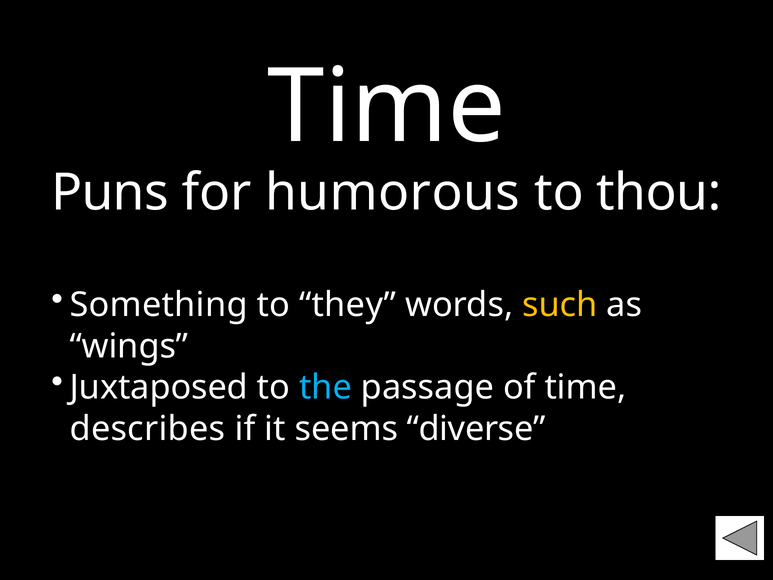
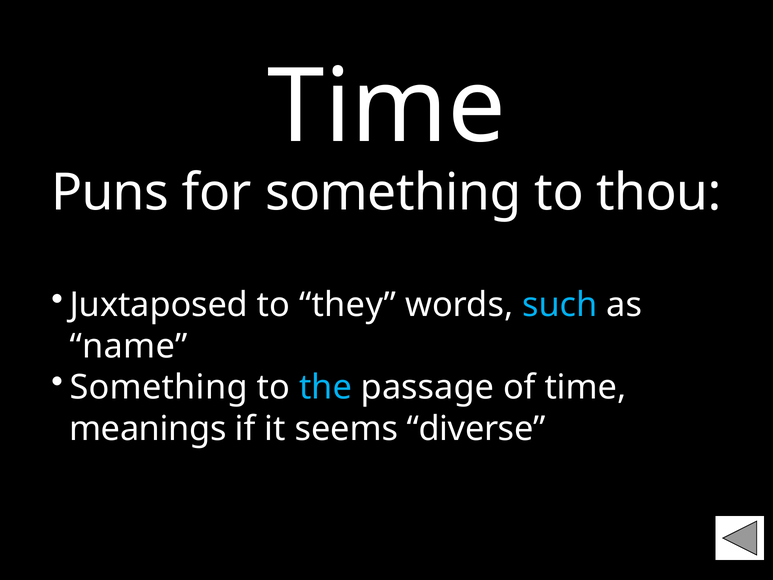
for humorous: humorous -> something
Something: Something -> Juxtaposed
such colour: yellow -> light blue
wings: wings -> name
Juxtaposed at (159, 387): Juxtaposed -> Something
describes: describes -> meanings
